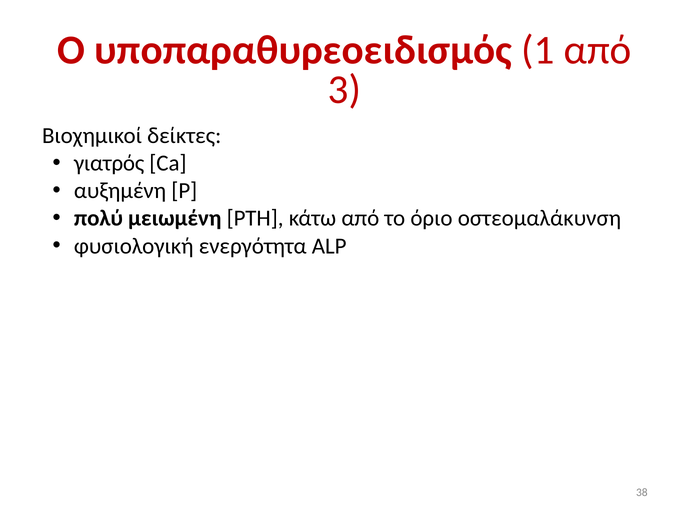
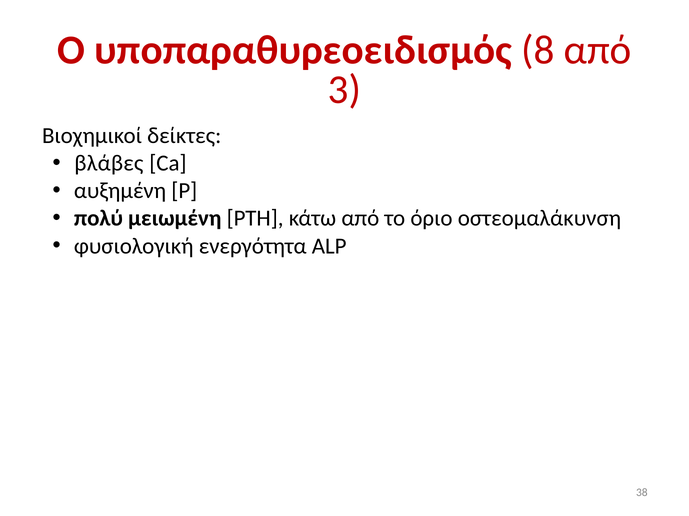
1: 1 -> 8
γιατρός: γιατρός -> βλάβες
